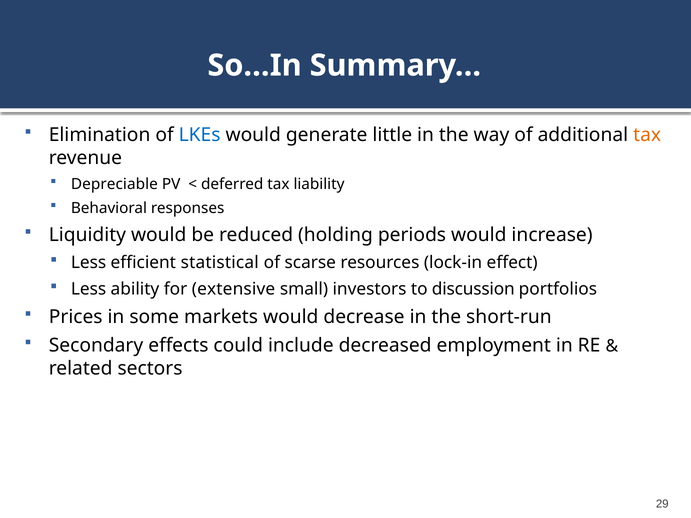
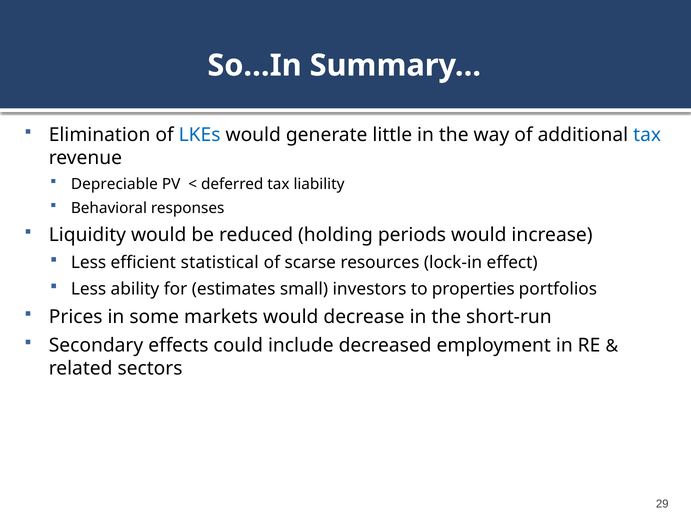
tax at (647, 135) colour: orange -> blue
extensive: extensive -> estimates
discussion: discussion -> properties
